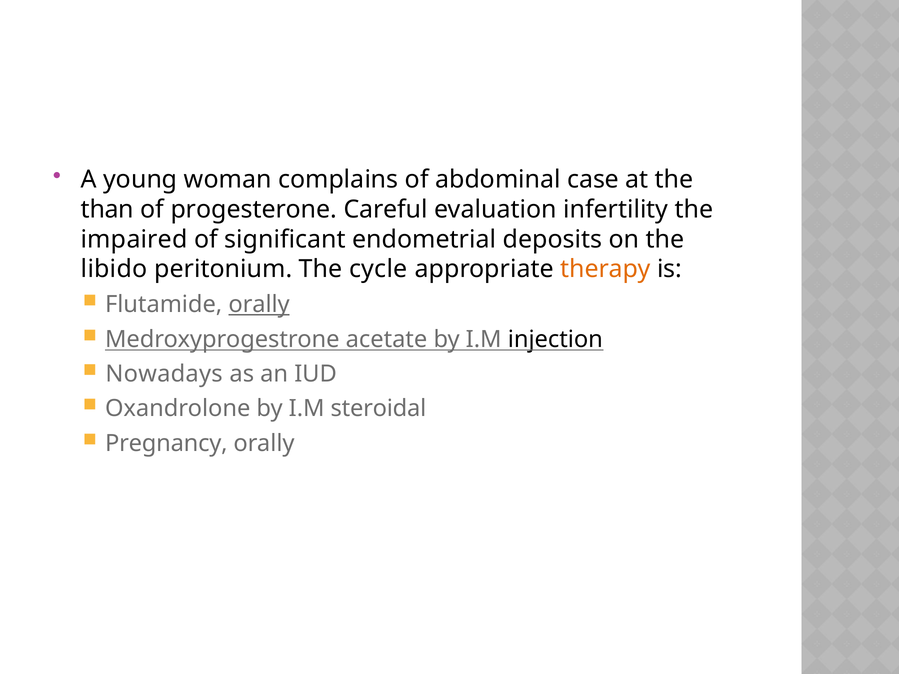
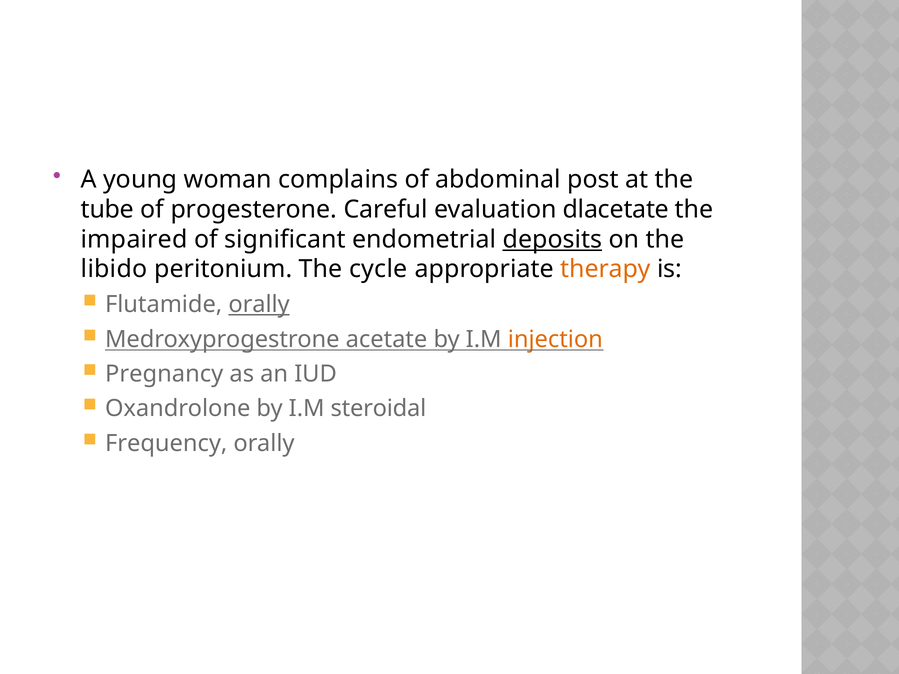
case: case -> post
than: than -> tube
infertility: infertility -> dlacetate
deposits underline: none -> present
injection colour: black -> orange
Nowadays: Nowadays -> Pregnancy
Pregnancy: Pregnancy -> Frequency
